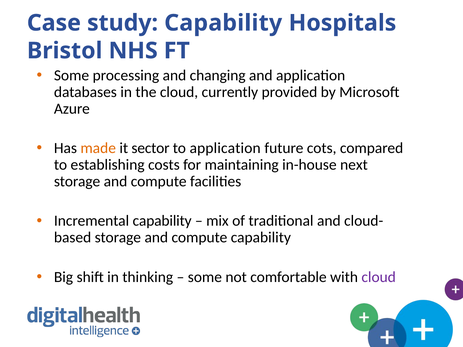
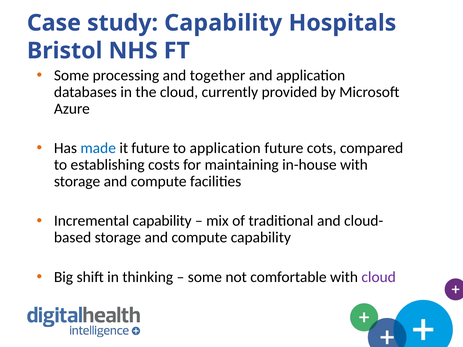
changing: changing -> together
made colour: orange -> blue
it sector: sector -> future
in-house next: next -> with
